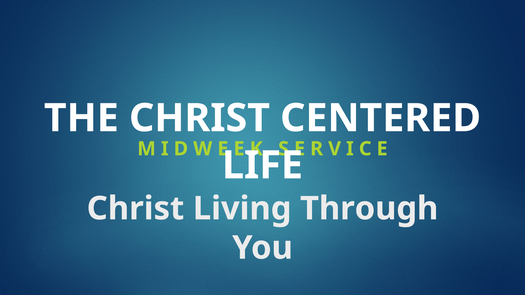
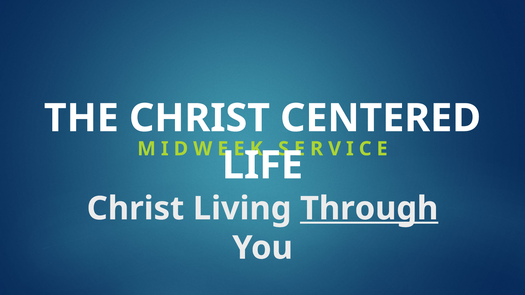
Through underline: none -> present
